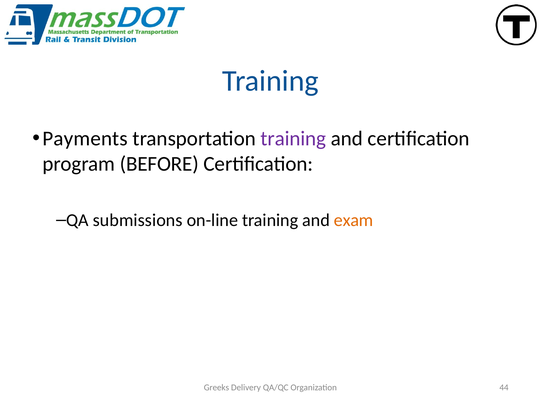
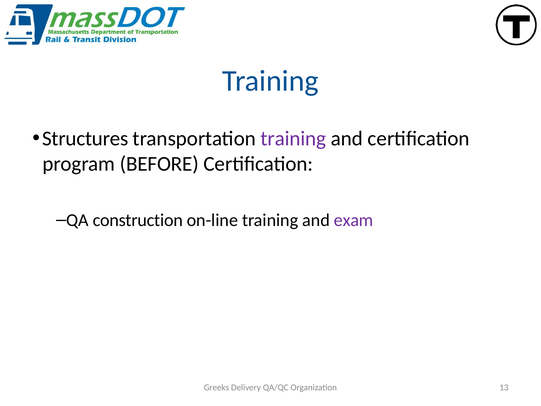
Payments: Payments -> Structures
submissions: submissions -> construction
exam colour: orange -> purple
44: 44 -> 13
